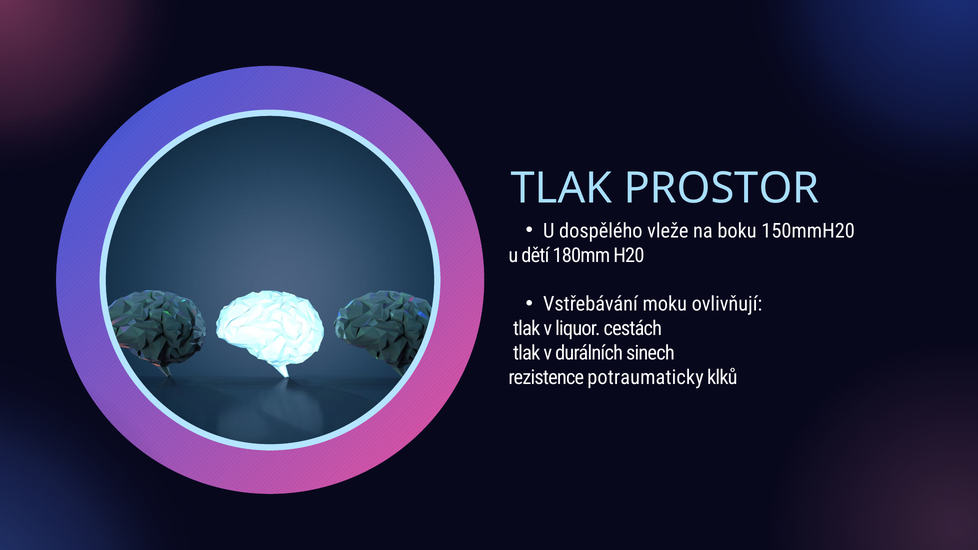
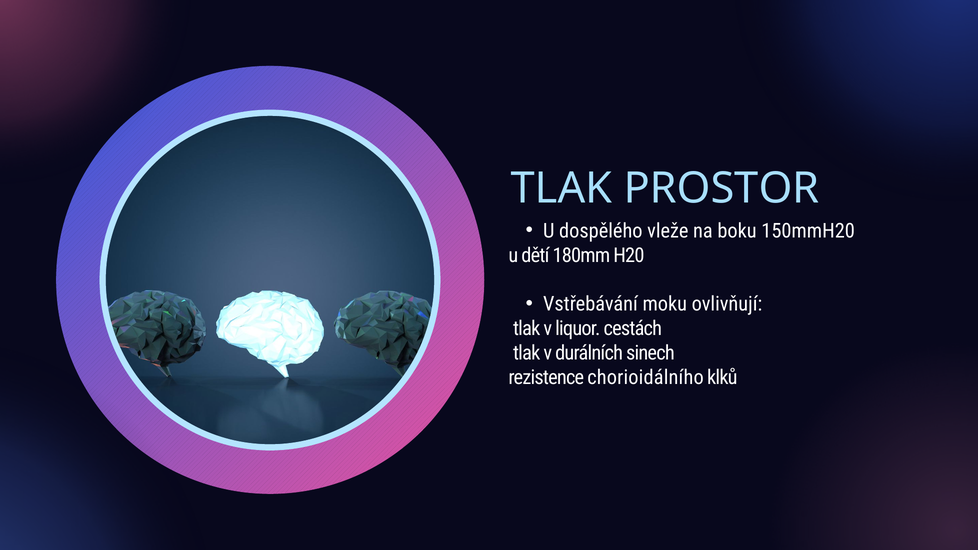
potraumaticky: potraumaticky -> chorioidálního
